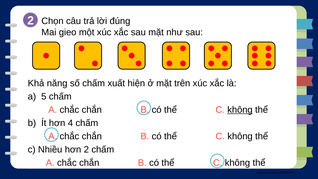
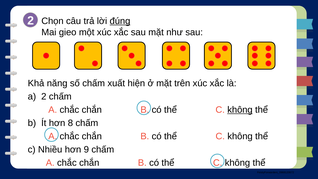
đúng underline: none -> present
a 5: 5 -> 2
4: 4 -> 8
hơn 2: 2 -> 9
